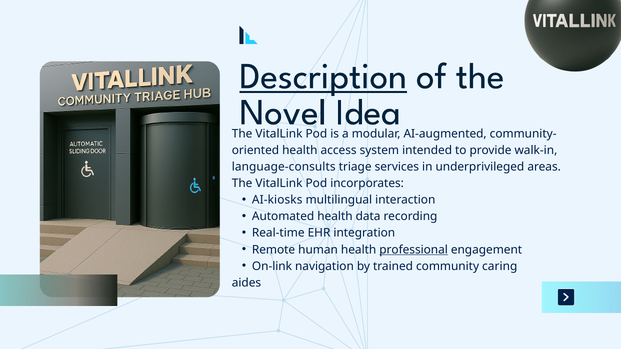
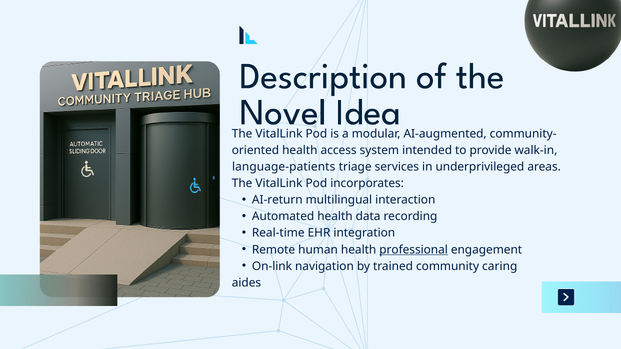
Description underline: present -> none
language-consults: language-consults -> language-patients
AI-kiosks: AI-kiosks -> AI-return
